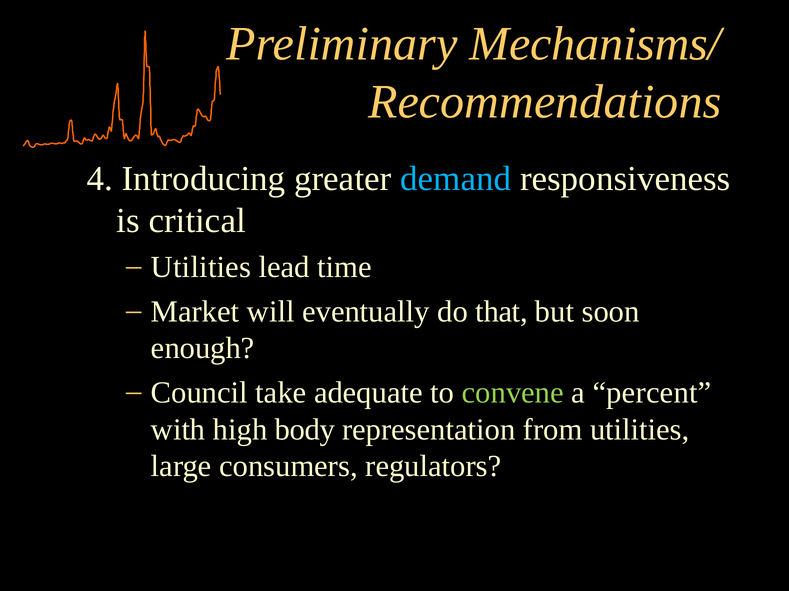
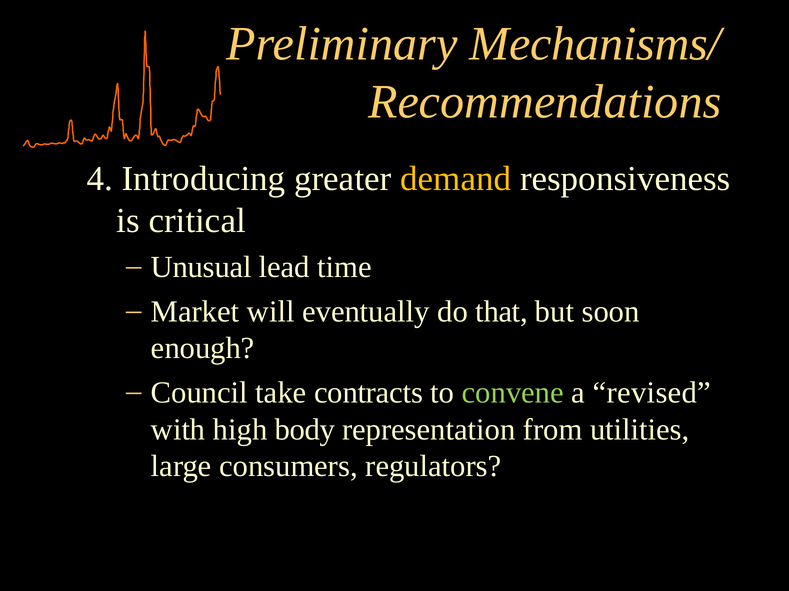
demand colour: light blue -> yellow
Utilities at (201, 268): Utilities -> Unusual
adequate: adequate -> contracts
percent: percent -> revised
